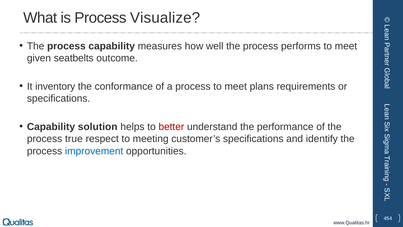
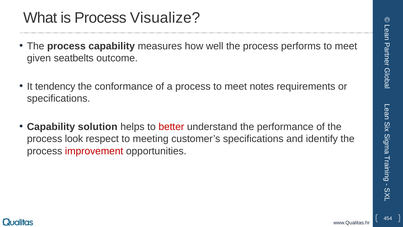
inventory: inventory -> tendency
plans: plans -> notes
true: true -> look
improvement colour: blue -> red
